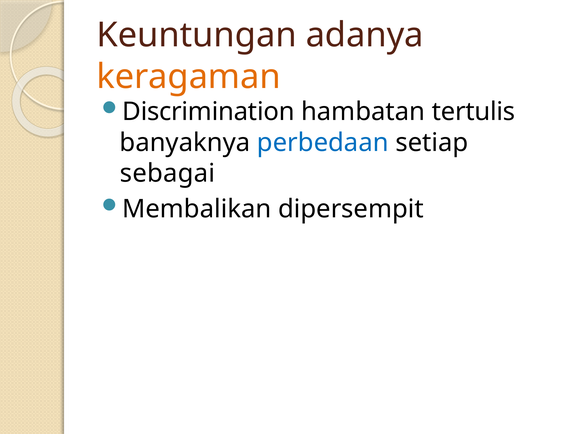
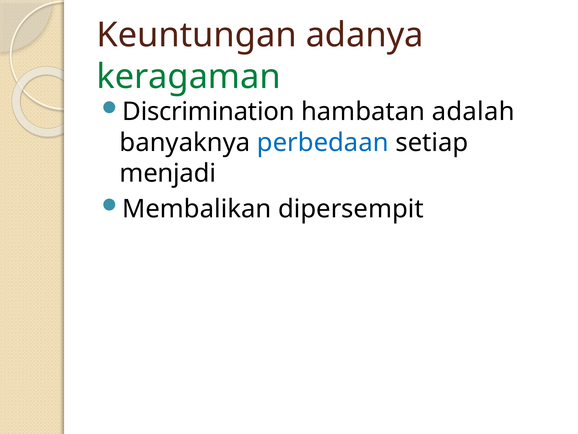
keragaman colour: orange -> green
tertulis: tertulis -> adalah
sebagai: sebagai -> menjadi
